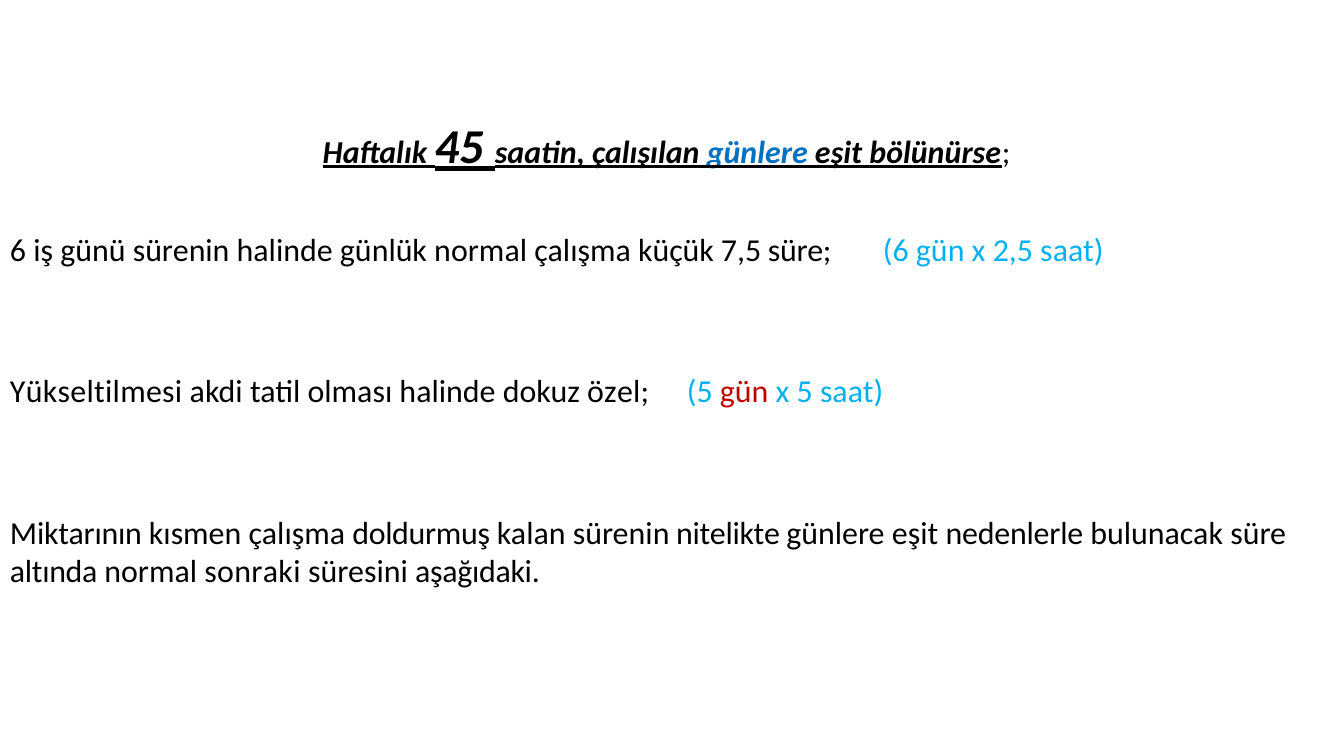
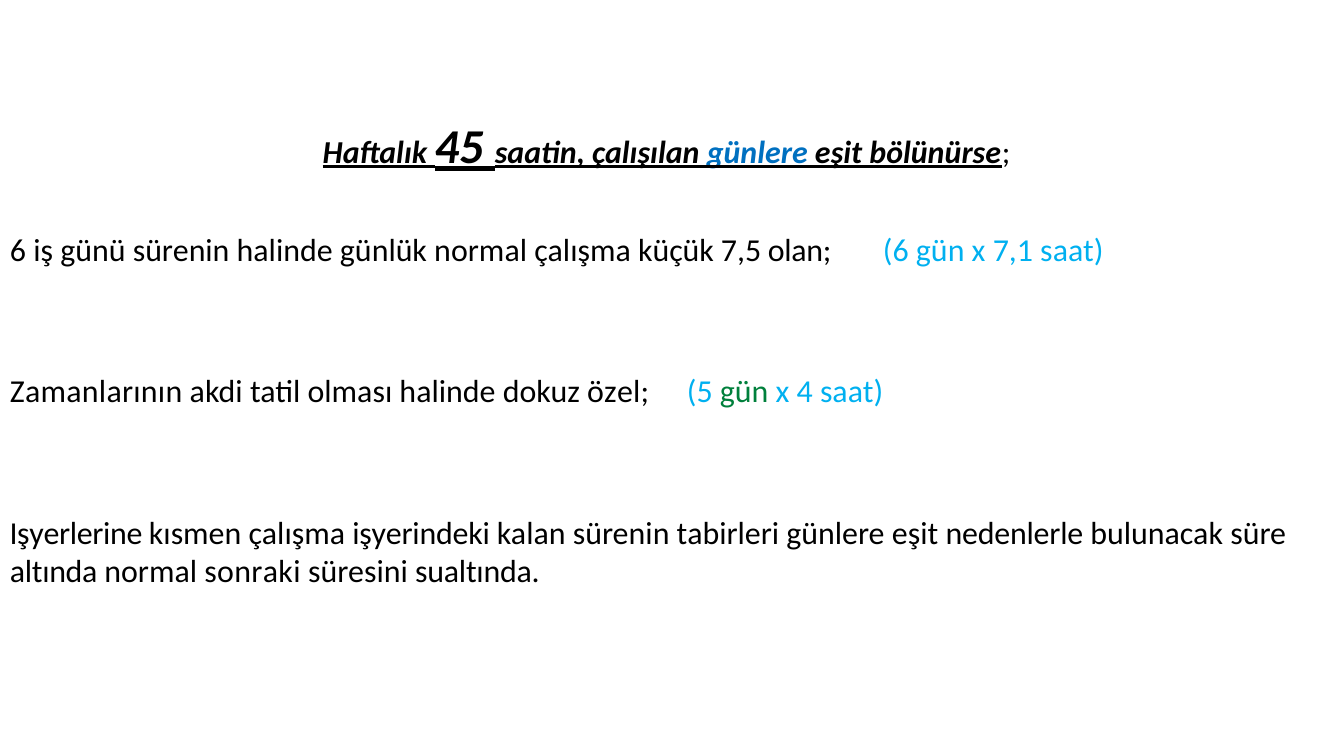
7,5 süre: süre -> olan
2,5: 2,5 -> 7,1
Yükseltilmesi: Yükseltilmesi -> Zamanlarının
gün at (744, 392) colour: red -> green
x 5: 5 -> 4
Miktarının: Miktarının -> Işyerlerine
doldurmuş: doldurmuş -> işyerindeki
nitelikte: nitelikte -> tabirleri
aşağıdaki: aşağıdaki -> sualtında
